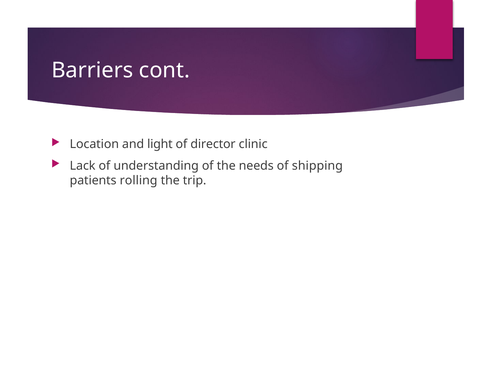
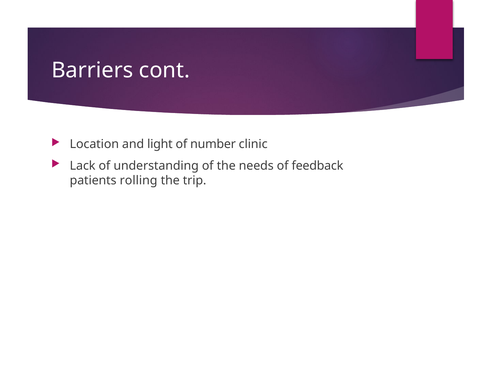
director: director -> number
shipping: shipping -> feedback
